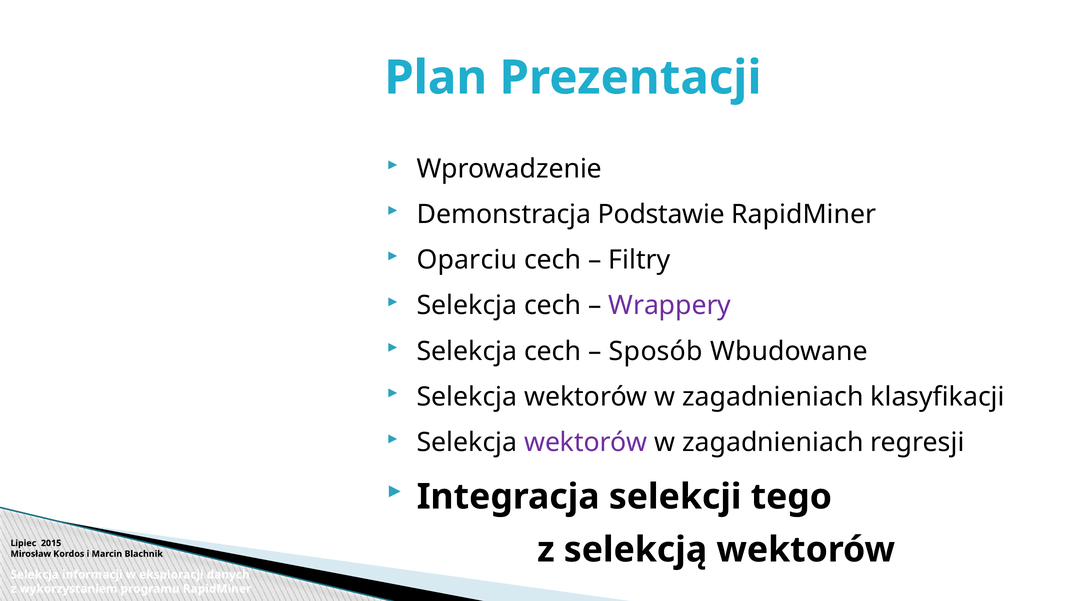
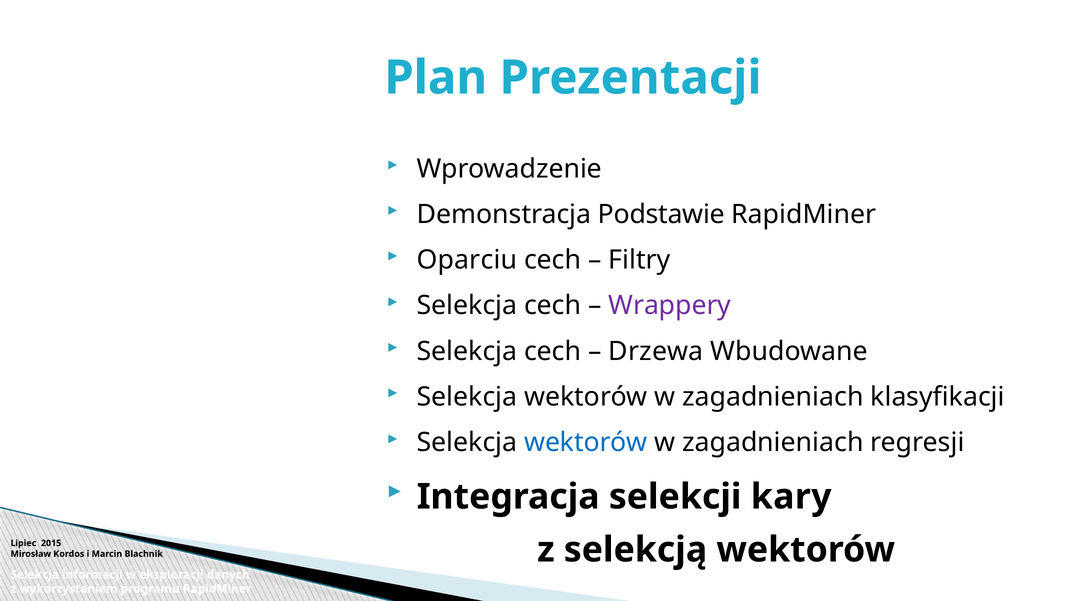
Sposób: Sposób -> Drzewa
wektorów at (586, 442) colour: purple -> blue
tego: tego -> kary
